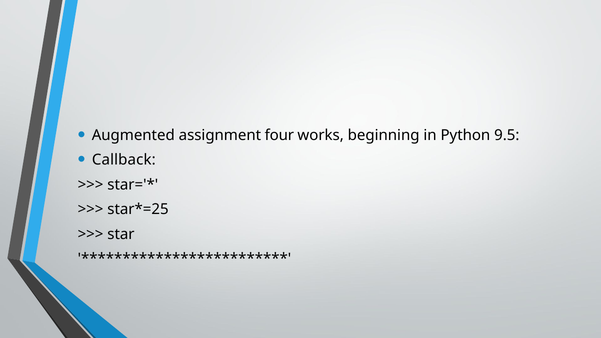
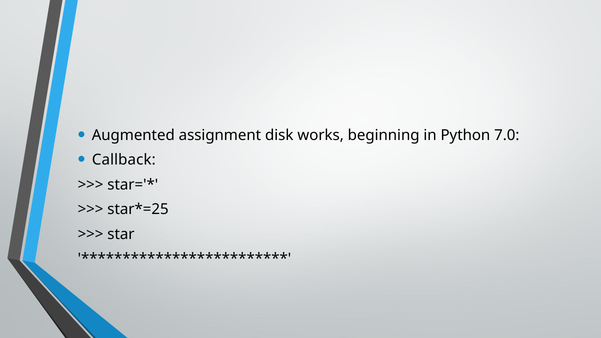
four: four -> disk
9.5: 9.5 -> 7.0
